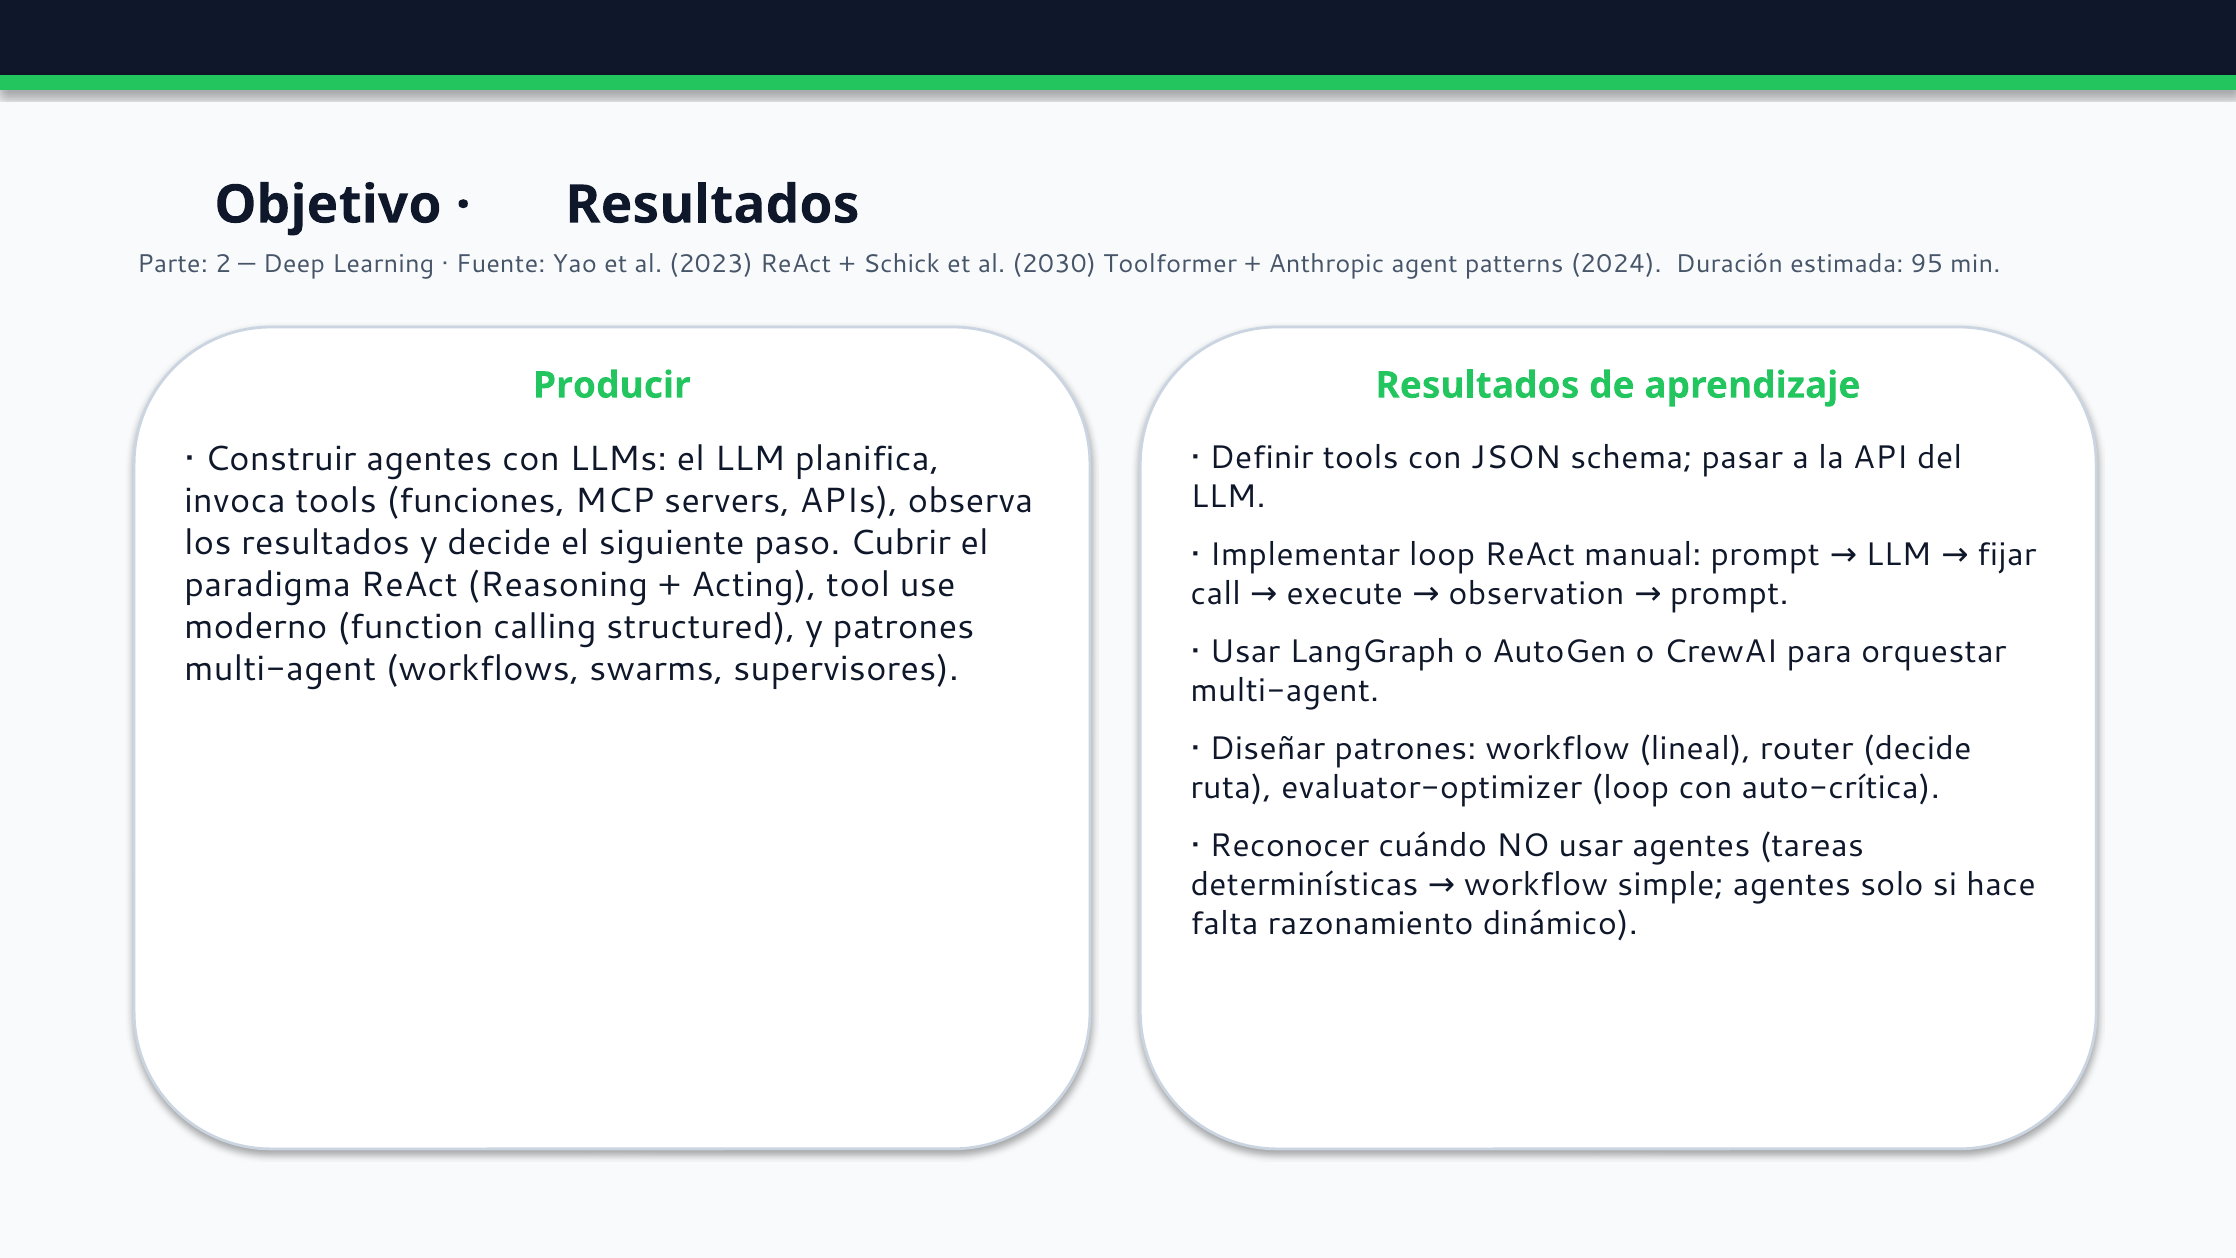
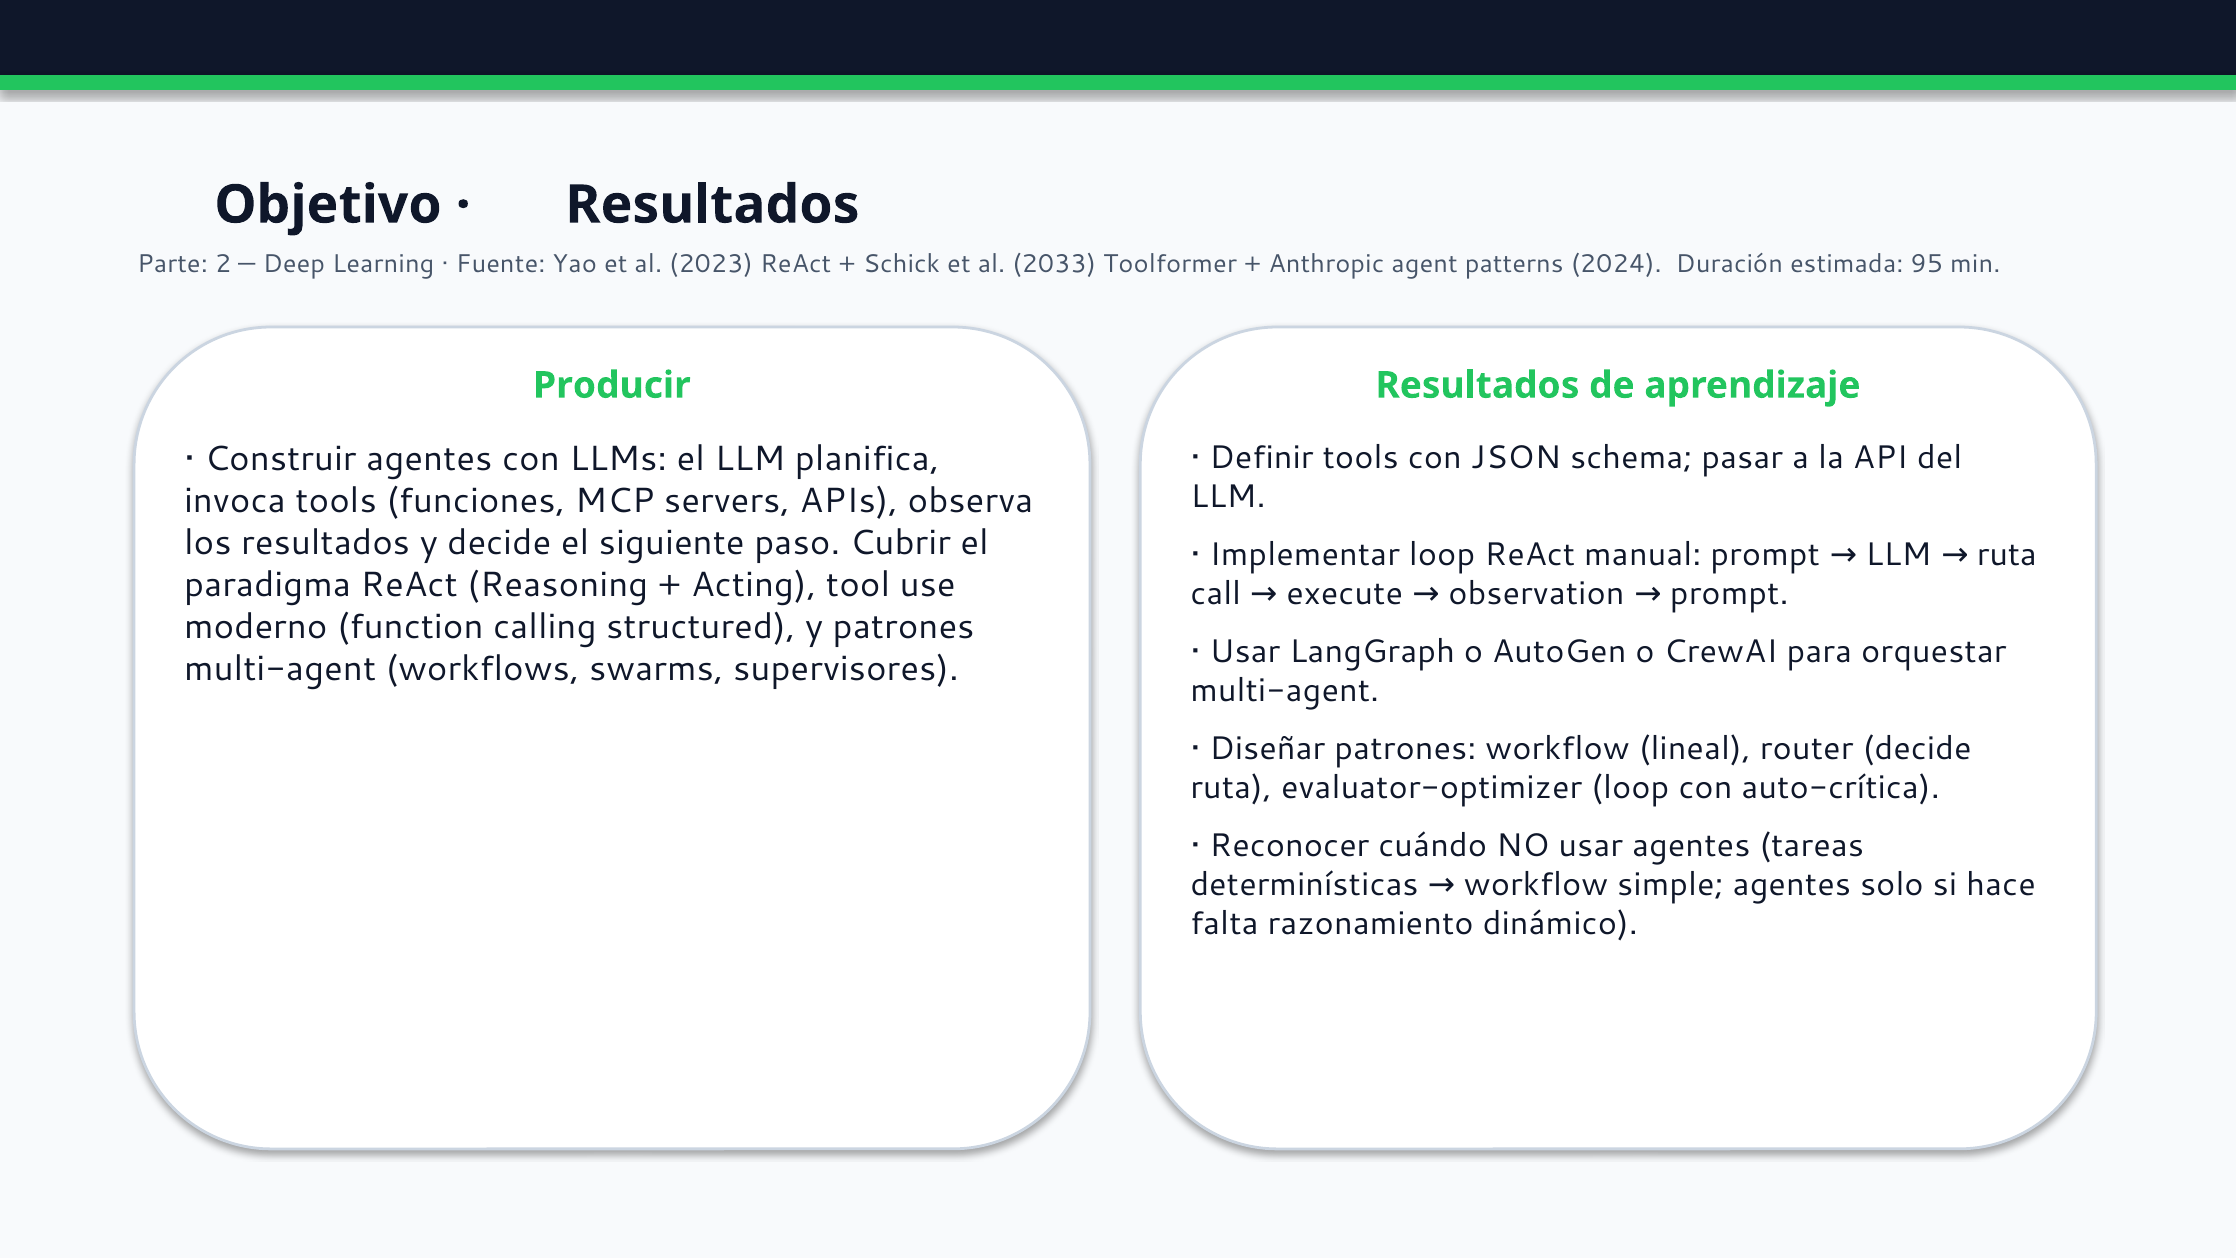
2030: 2030 -> 2033
LLM fijar: fijar -> ruta
